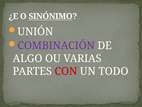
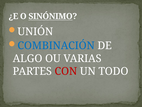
COMBINACIÓN colour: purple -> blue
